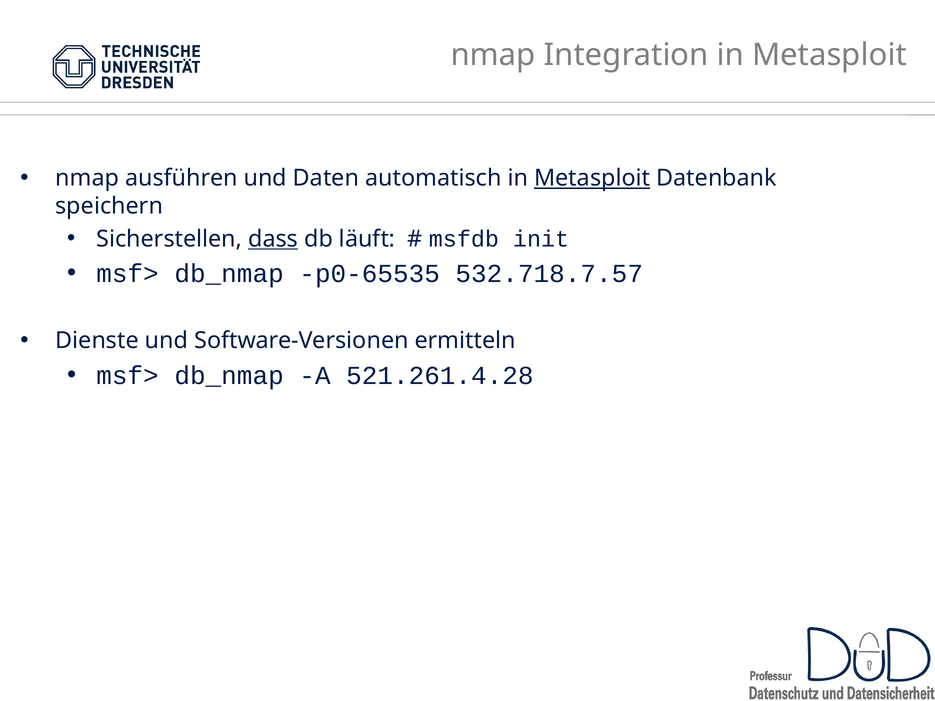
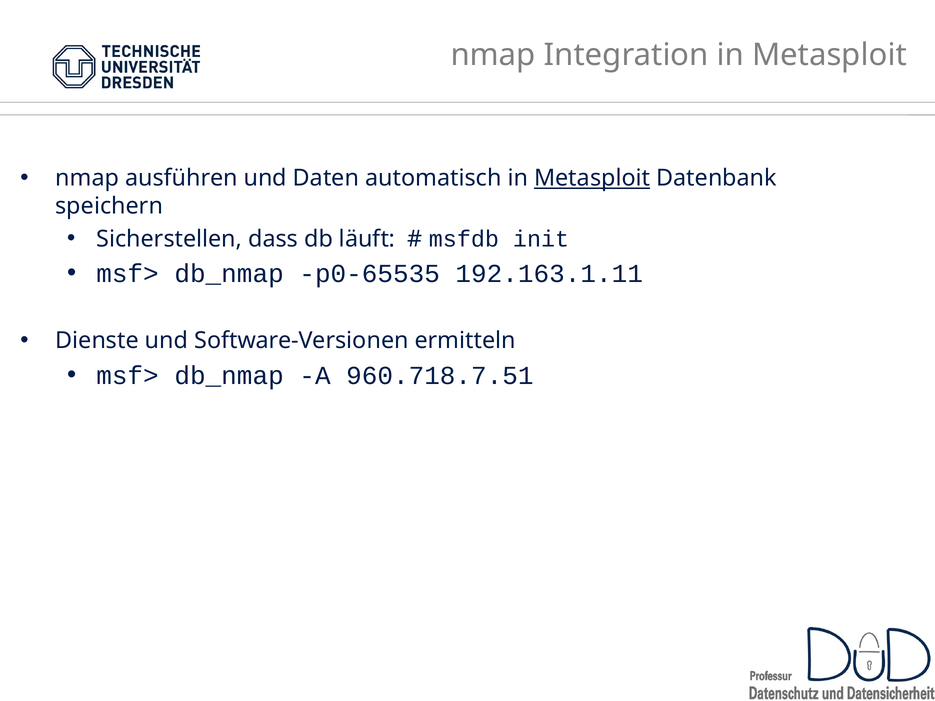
dass underline: present -> none
532.718.7.57: 532.718.7.57 -> 192.163.1.11
521.261.4.28: 521.261.4.28 -> 960.718.7.51
